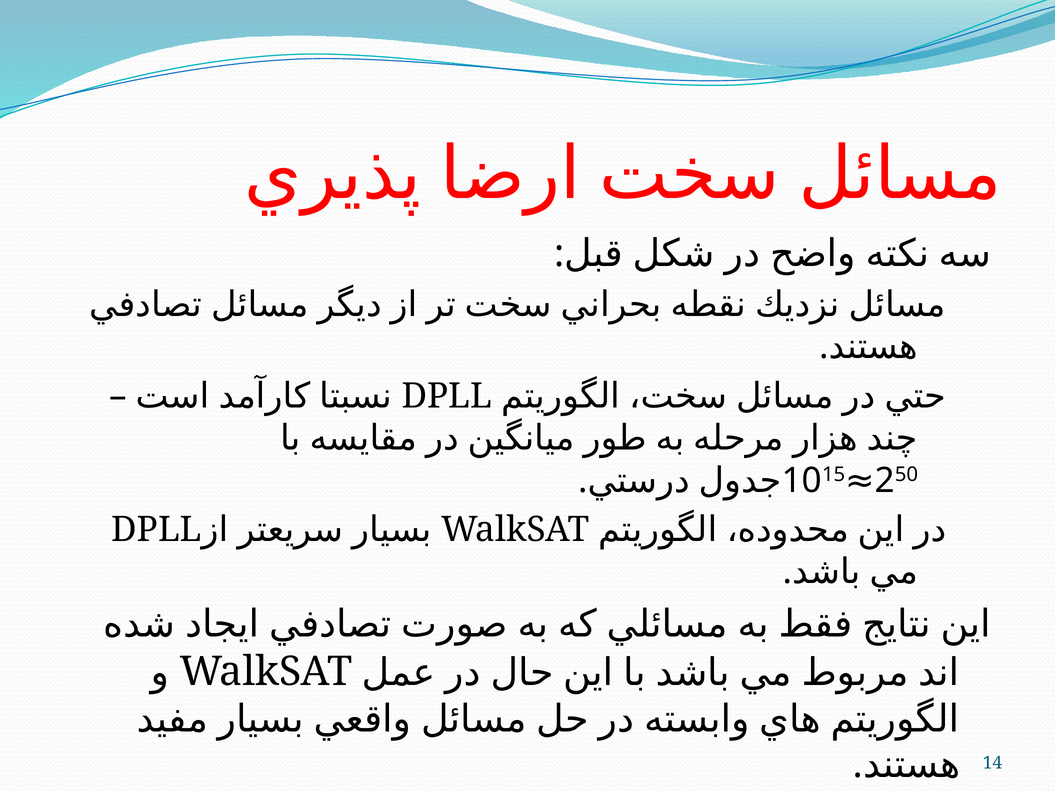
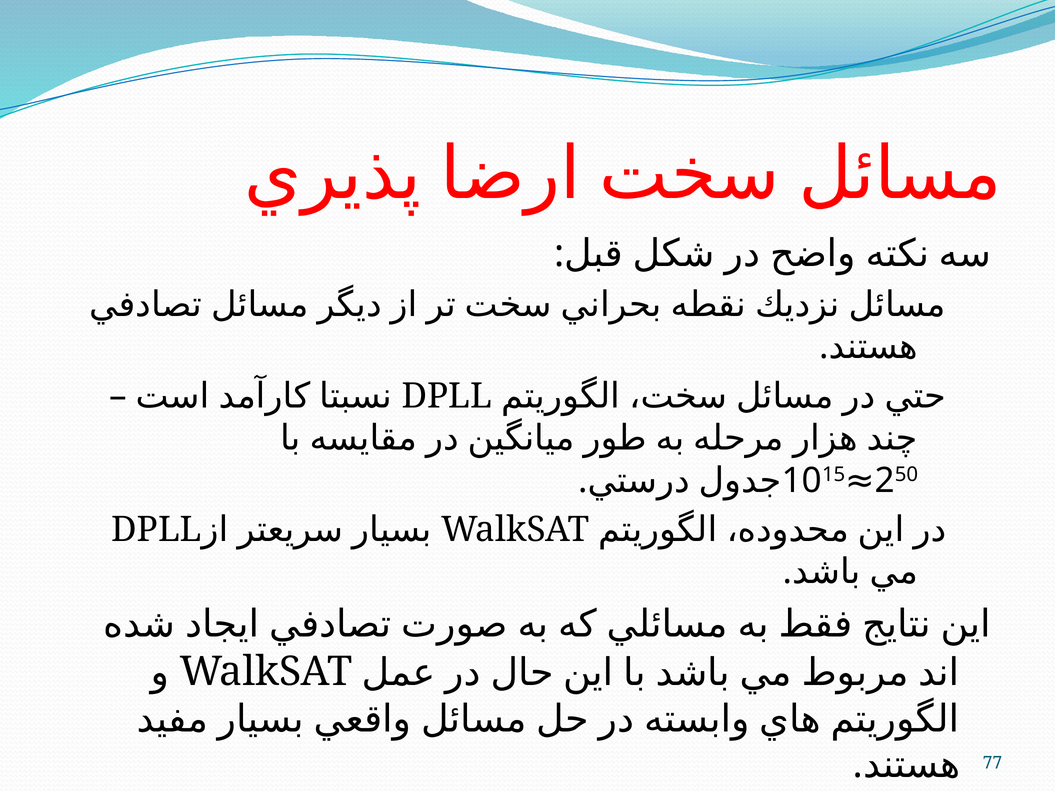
14: 14 -> 77
